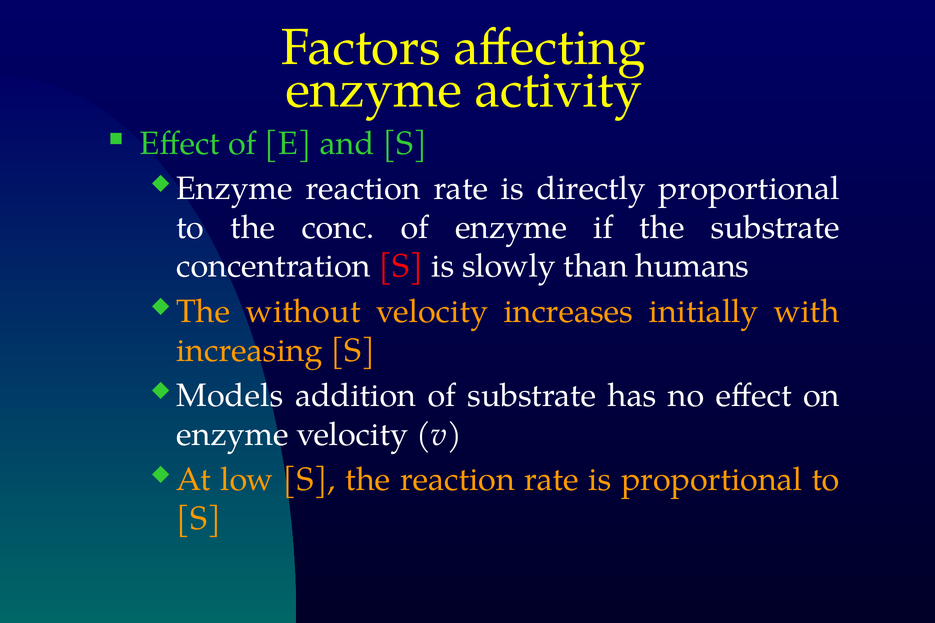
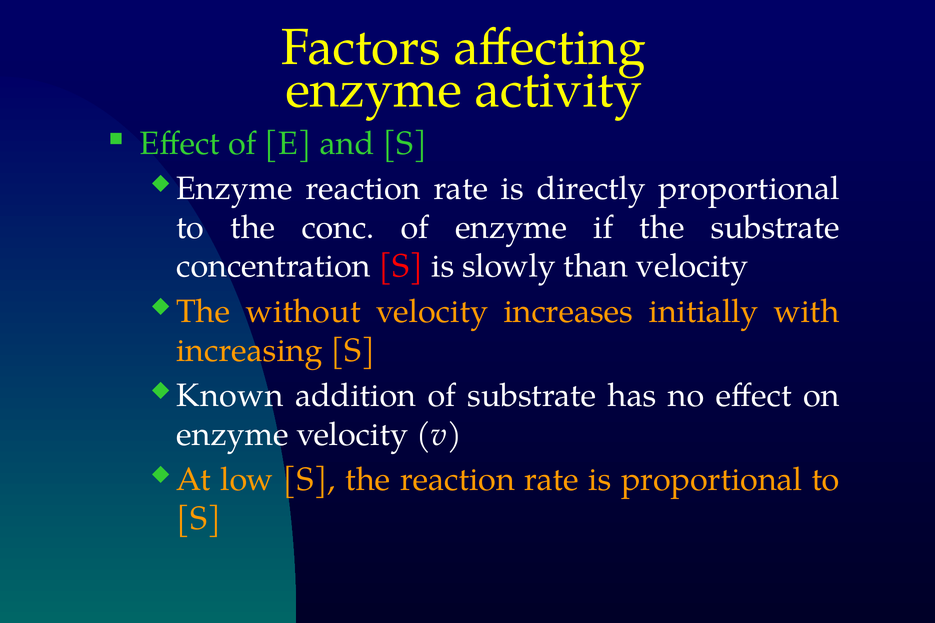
than humans: humans -> velocity
Models: Models -> Known
